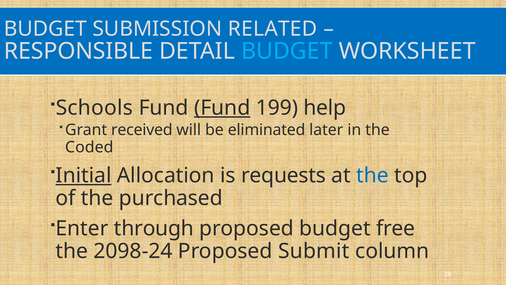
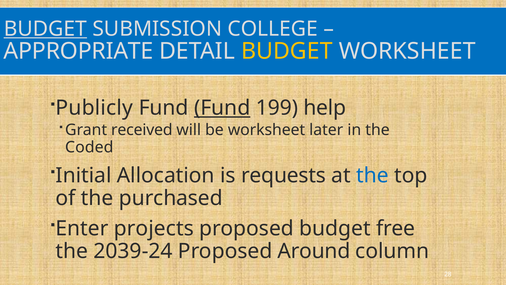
BUDGET at (45, 29) underline: none -> present
RELATED: RELATED -> COLLEGE
RESPONSIBLE: RESPONSIBLE -> APPROPRIATE
BUDGET at (287, 51) colour: light blue -> yellow
Schools: Schools -> Publicly
be eliminated: eliminated -> worksheet
Initial underline: present -> none
through: through -> projects
2098-24: 2098-24 -> 2039-24
Submit: Submit -> Around
